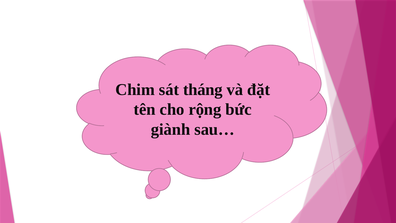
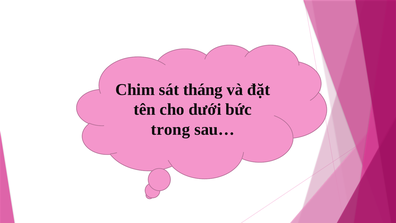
rộng: rộng -> dưới
giành: giành -> trong
